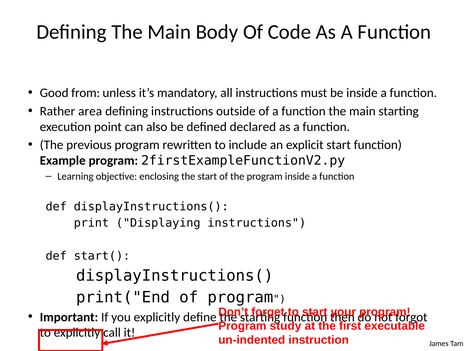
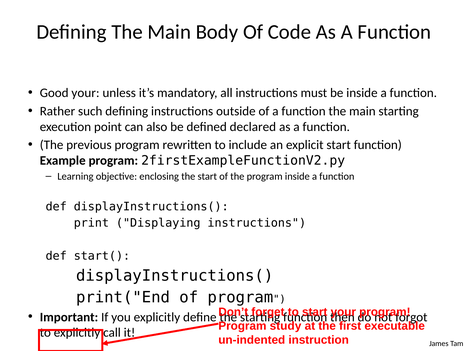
Good from: from -> your
area: area -> such
